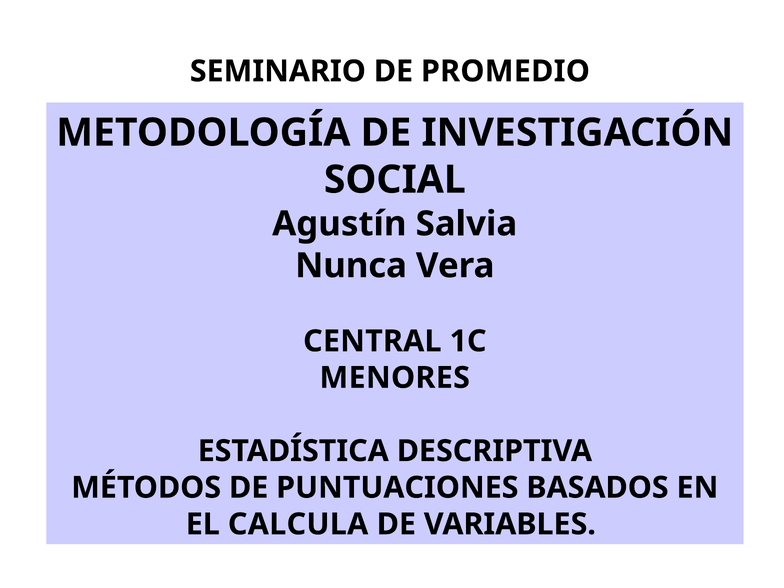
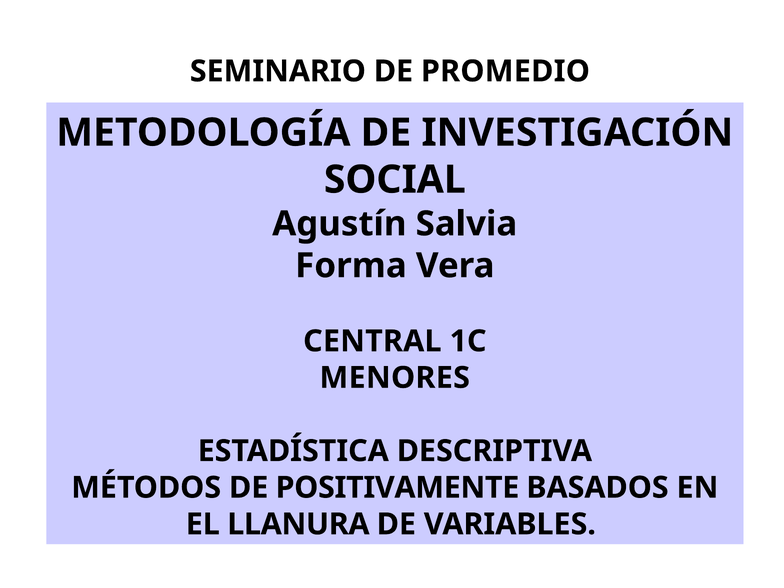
Nunca: Nunca -> Forma
PUNTUACIONES: PUNTUACIONES -> POSITIVAMENTE
CALCULA: CALCULA -> LLANURA
